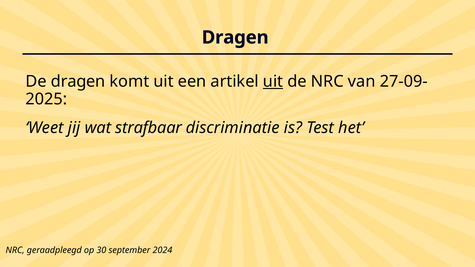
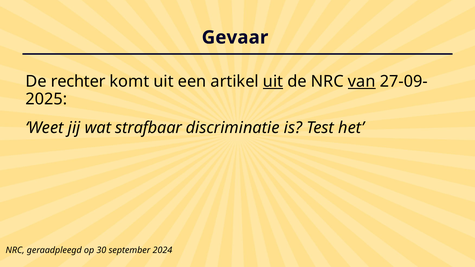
Dragen at (235, 37): Dragen -> Gevaar
De dragen: dragen -> rechter
van underline: none -> present
